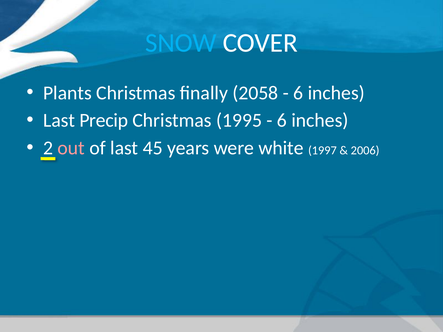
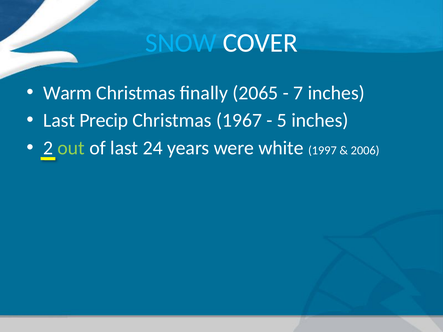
Plants: Plants -> Warm
2058: 2058 -> 2065
6 at (298, 93): 6 -> 7
1995: 1995 -> 1967
6 at (282, 121): 6 -> 5
out colour: pink -> light green
45: 45 -> 24
